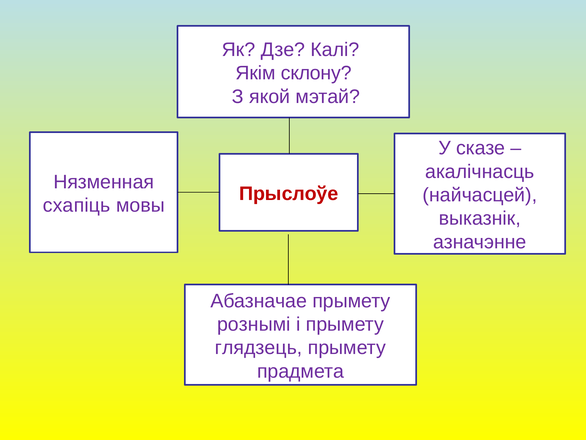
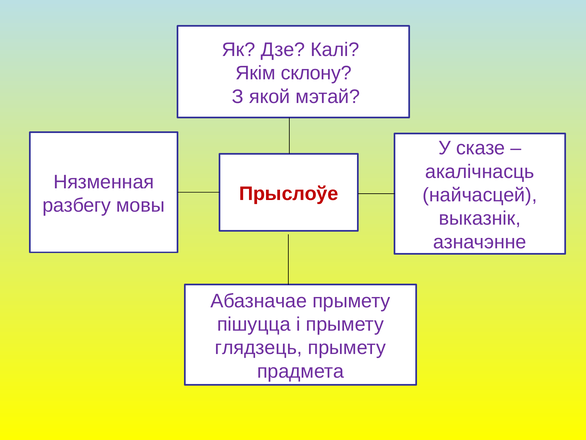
схапіць: схапіць -> разбегу
рознымі: рознымі -> пішуцца
